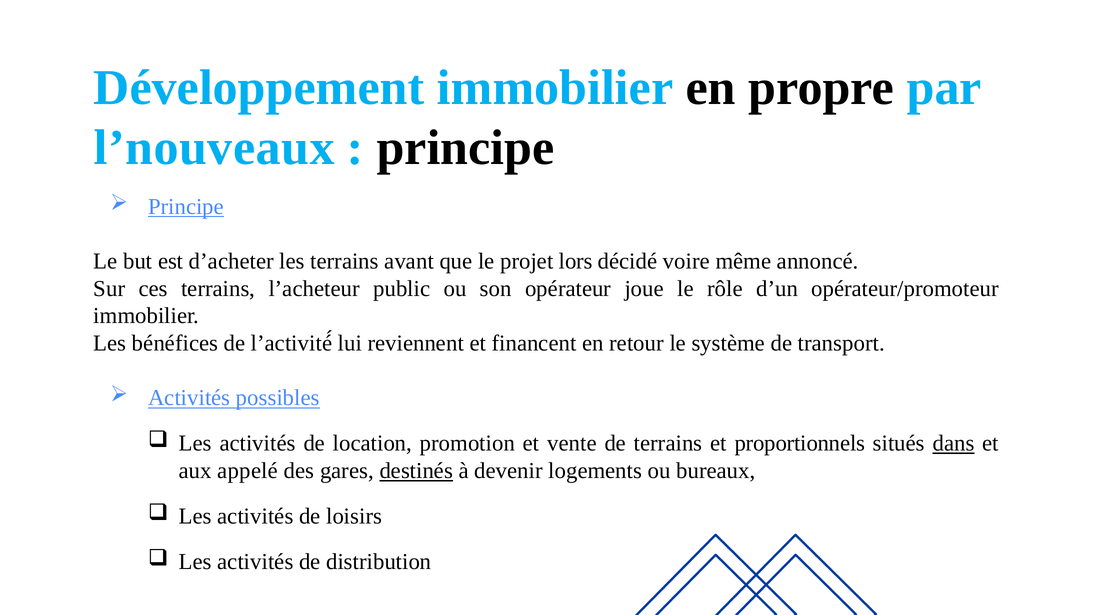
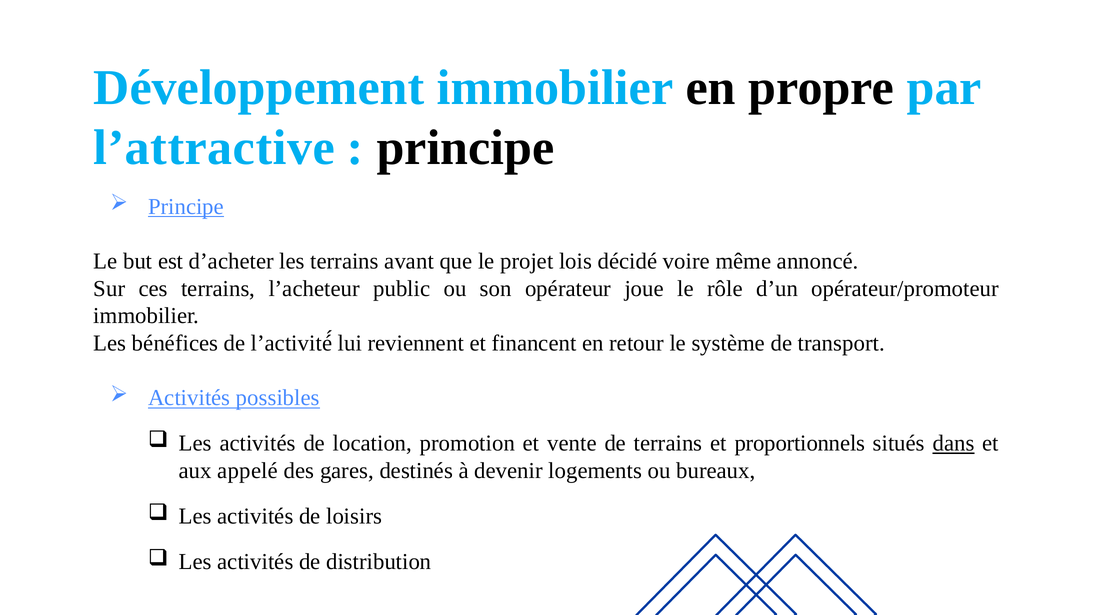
l’nouveaux: l’nouveaux -> l’attractive
lors: lors -> lois
destinés underline: present -> none
